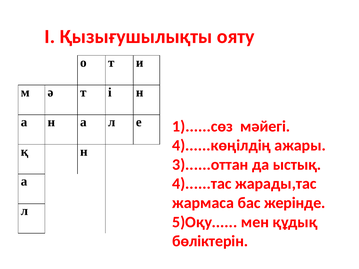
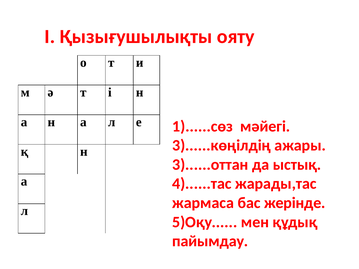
4)......көңілдің: 4)......көңілдің -> 3)......көңілдің
бөліктерін: бөліктерін -> пайымдау
